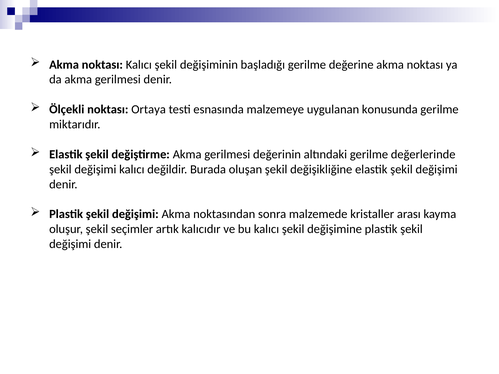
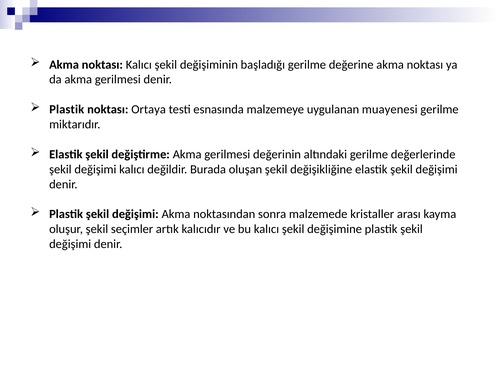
Ölçekli at (67, 110): Ölçekli -> Plastik
konusunda: konusunda -> muayenesi
